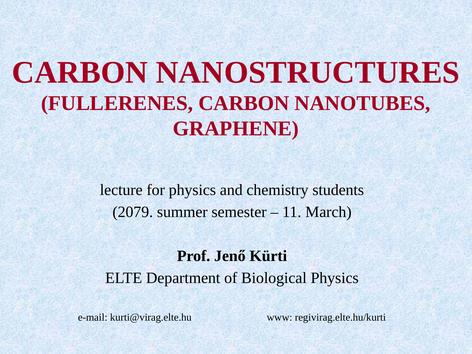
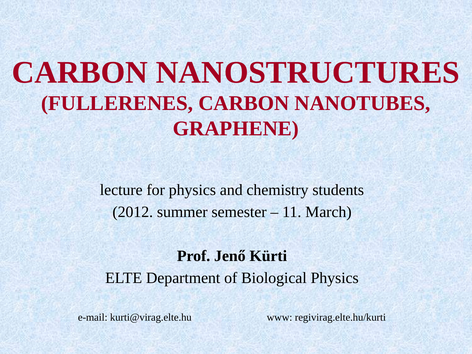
2079: 2079 -> 2012
